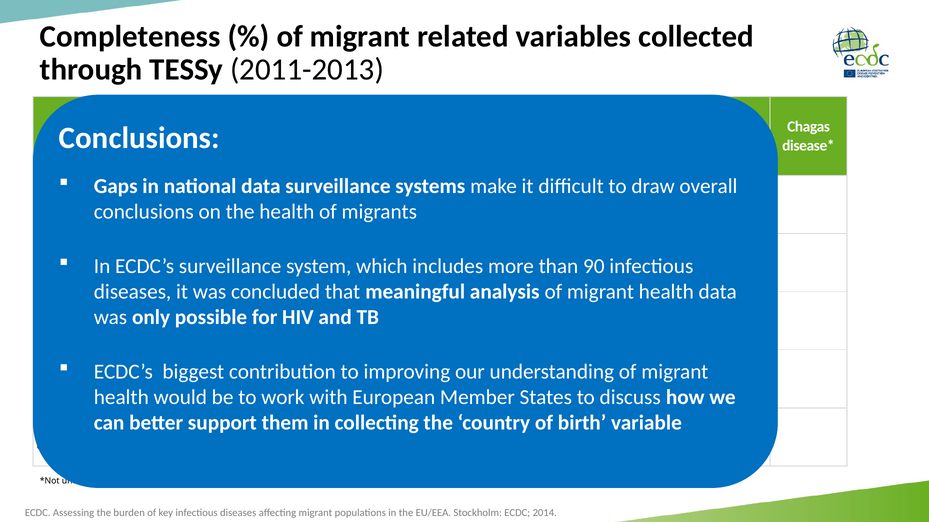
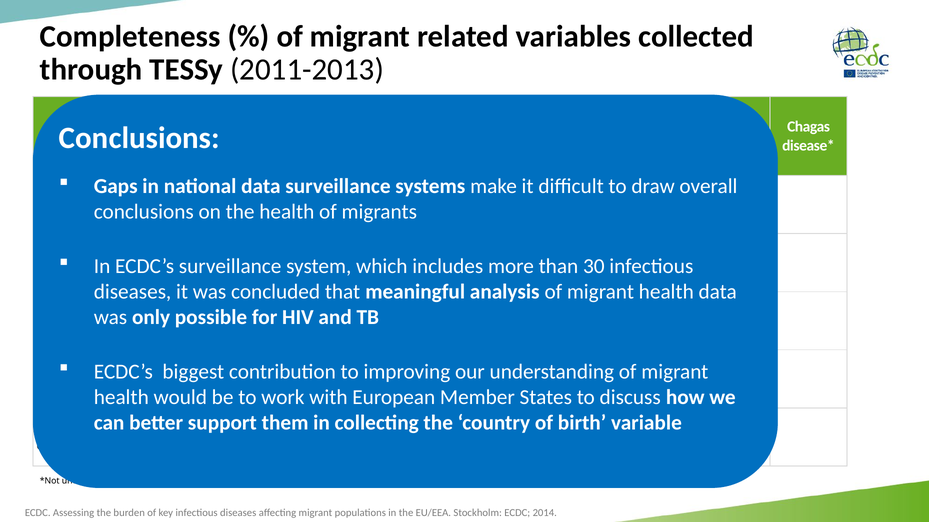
90: 90 -> 30
